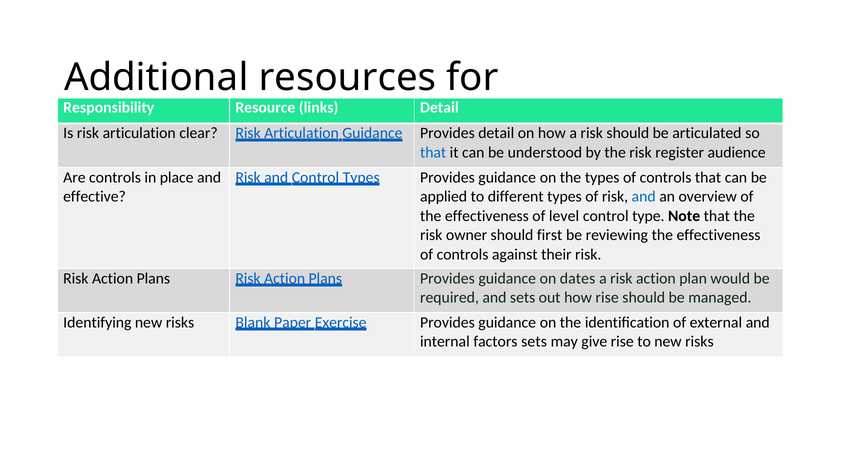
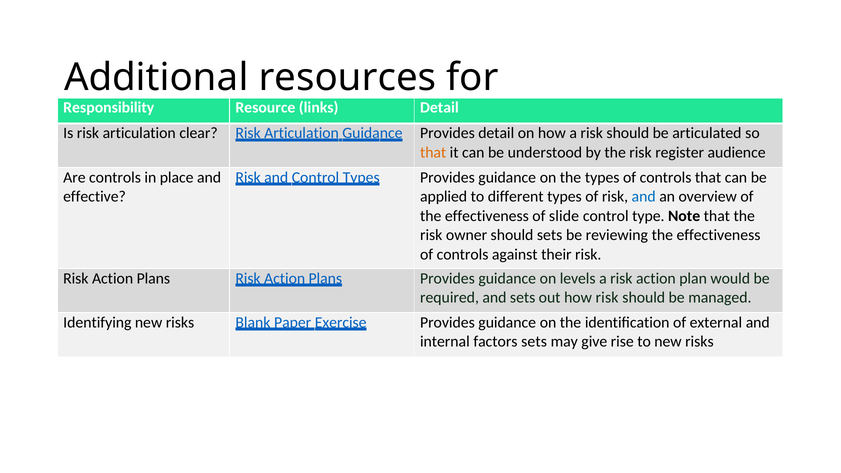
that at (433, 153) colour: blue -> orange
level: level -> slide
should first: first -> sets
dates: dates -> levels
how rise: rise -> risk
